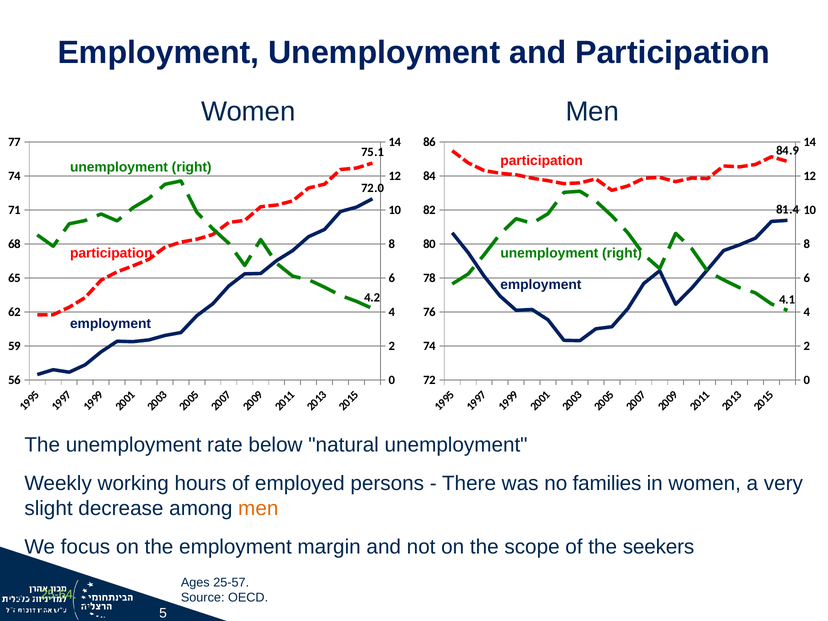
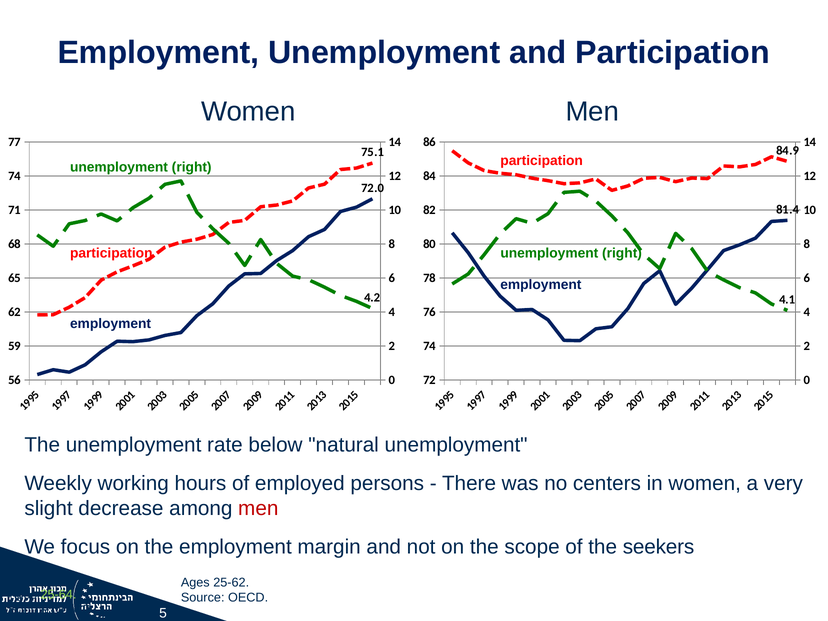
families: families -> centers
men at (258, 508) colour: orange -> red
25-57: 25-57 -> 25-62
